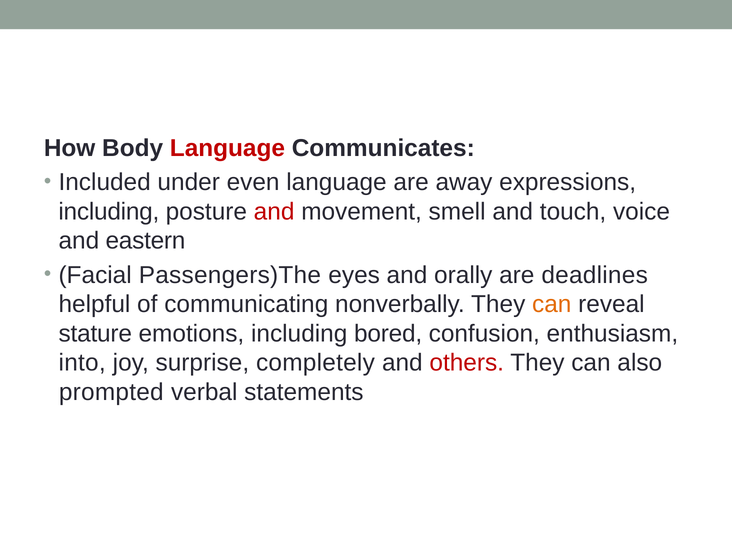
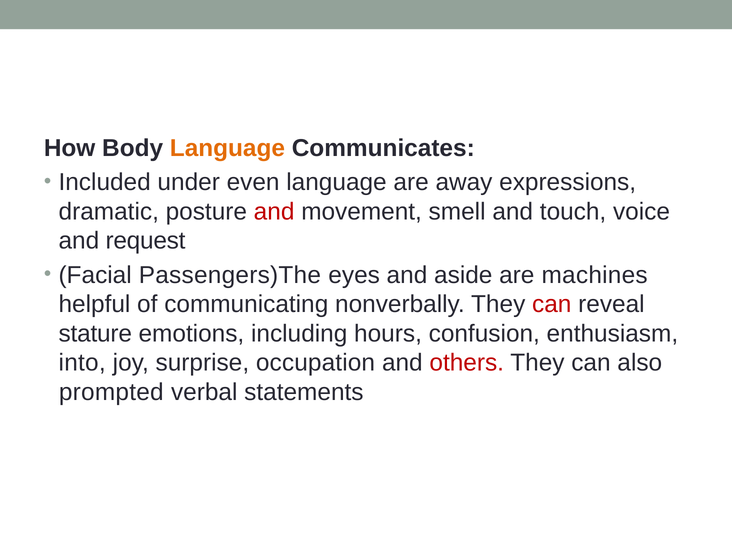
Language at (227, 148) colour: red -> orange
including at (109, 212): including -> dramatic
eastern: eastern -> request
orally: orally -> aside
deadlines: deadlines -> machines
can at (552, 304) colour: orange -> red
bored: bored -> hours
completely: completely -> occupation
